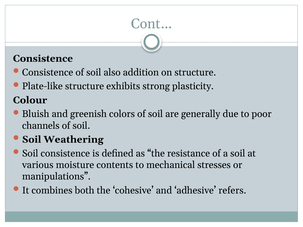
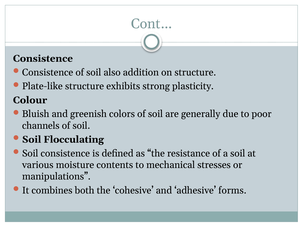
Weathering: Weathering -> Flocculating
refers: refers -> forms
